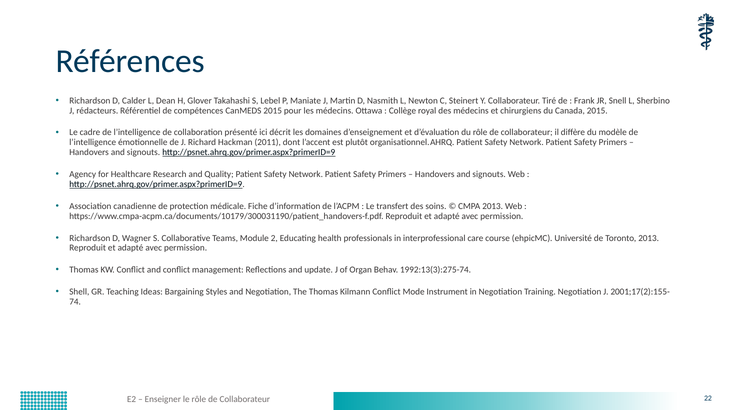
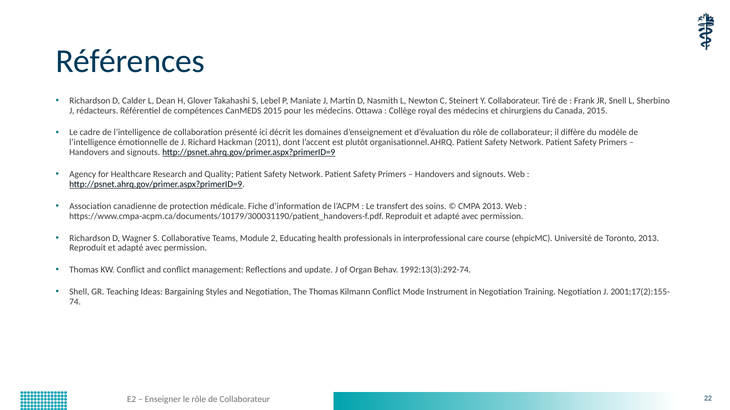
1992:13(3):275-74: 1992:13(3):275-74 -> 1992:13(3):292-74
